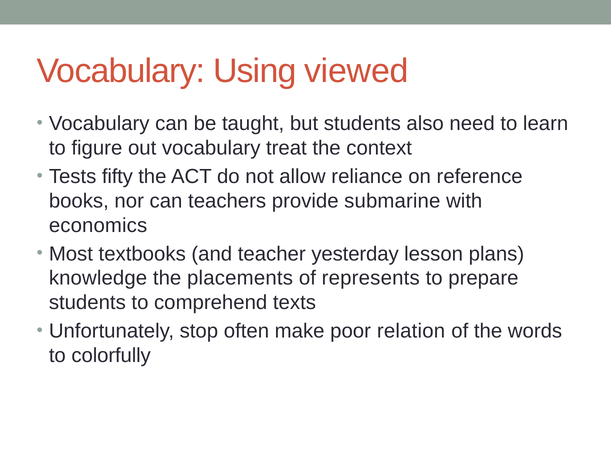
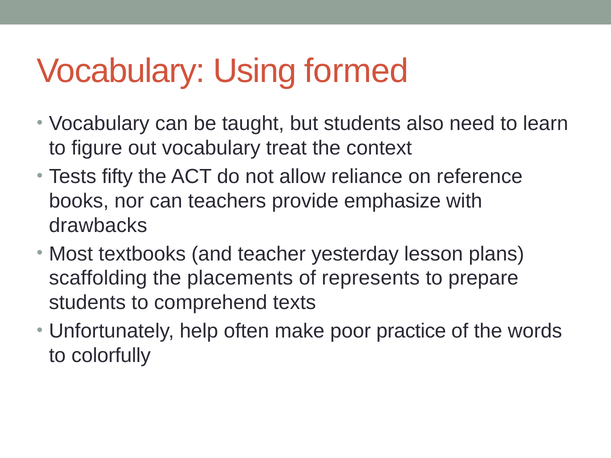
viewed: viewed -> formed
submarine: submarine -> emphasize
economics: economics -> drawbacks
knowledge: knowledge -> scaffolding
stop: stop -> help
relation: relation -> practice
